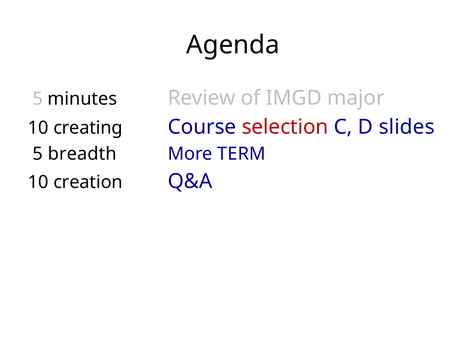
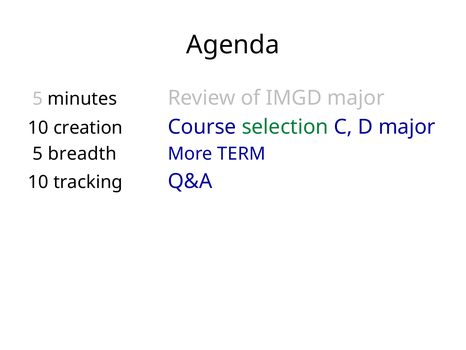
creating: creating -> creation
selection colour: red -> green
D slides: slides -> major
creation: creation -> tracking
